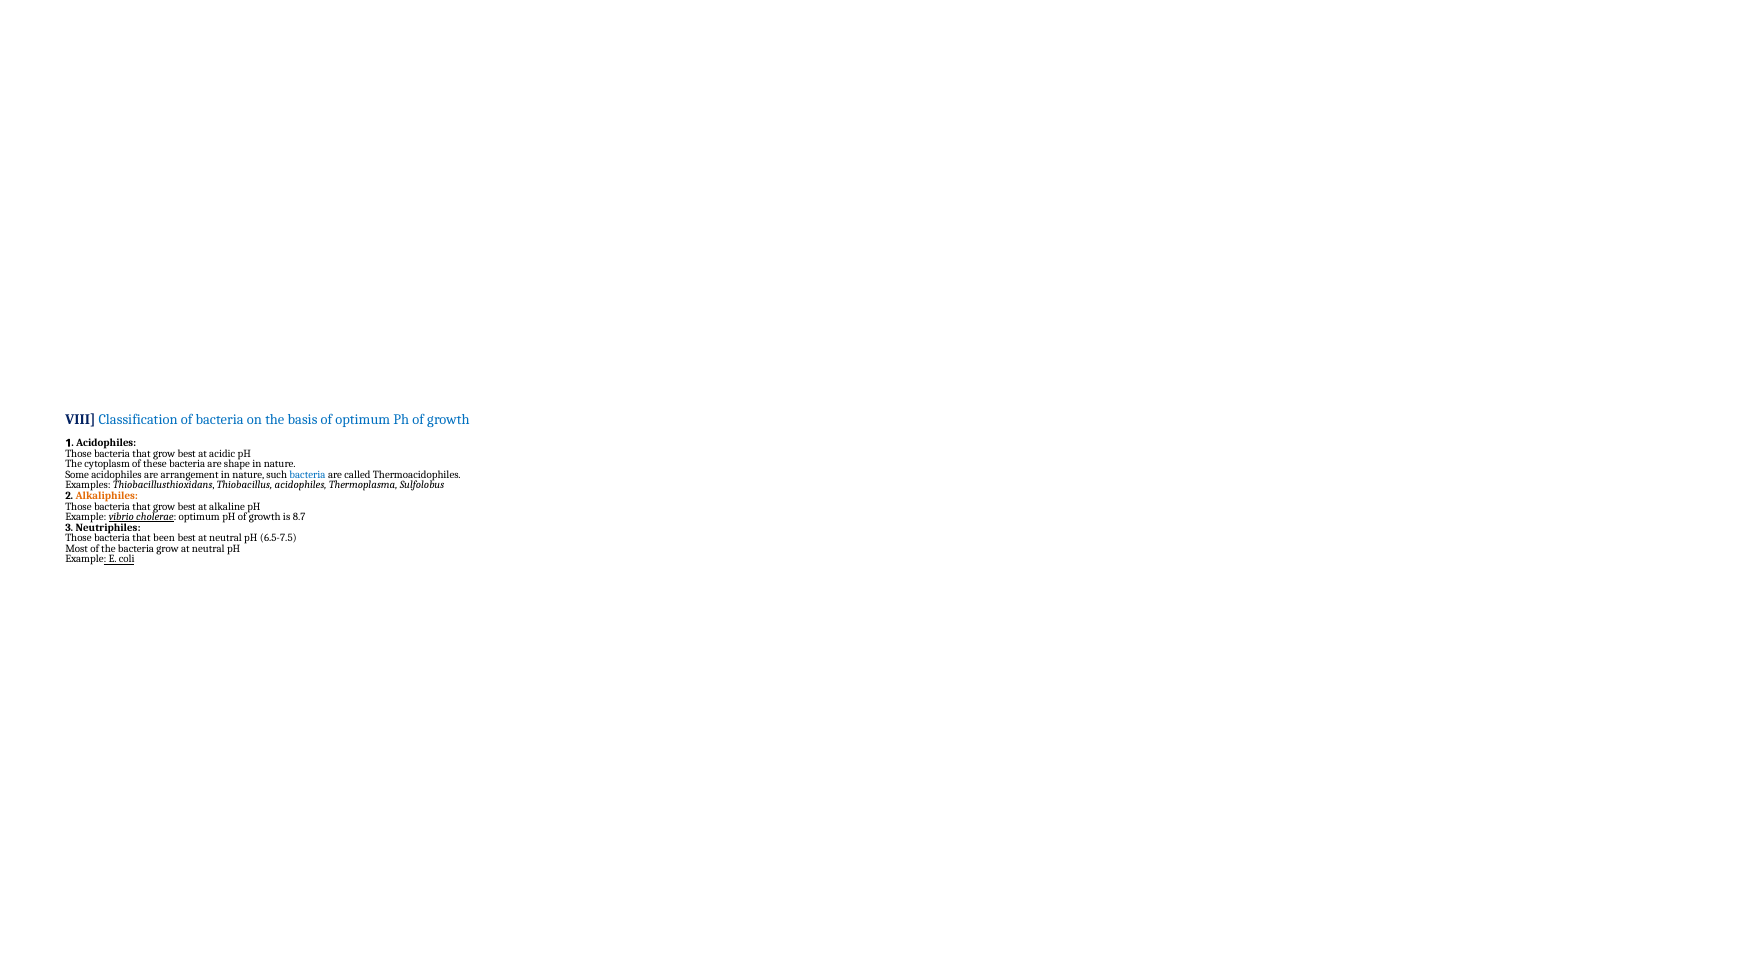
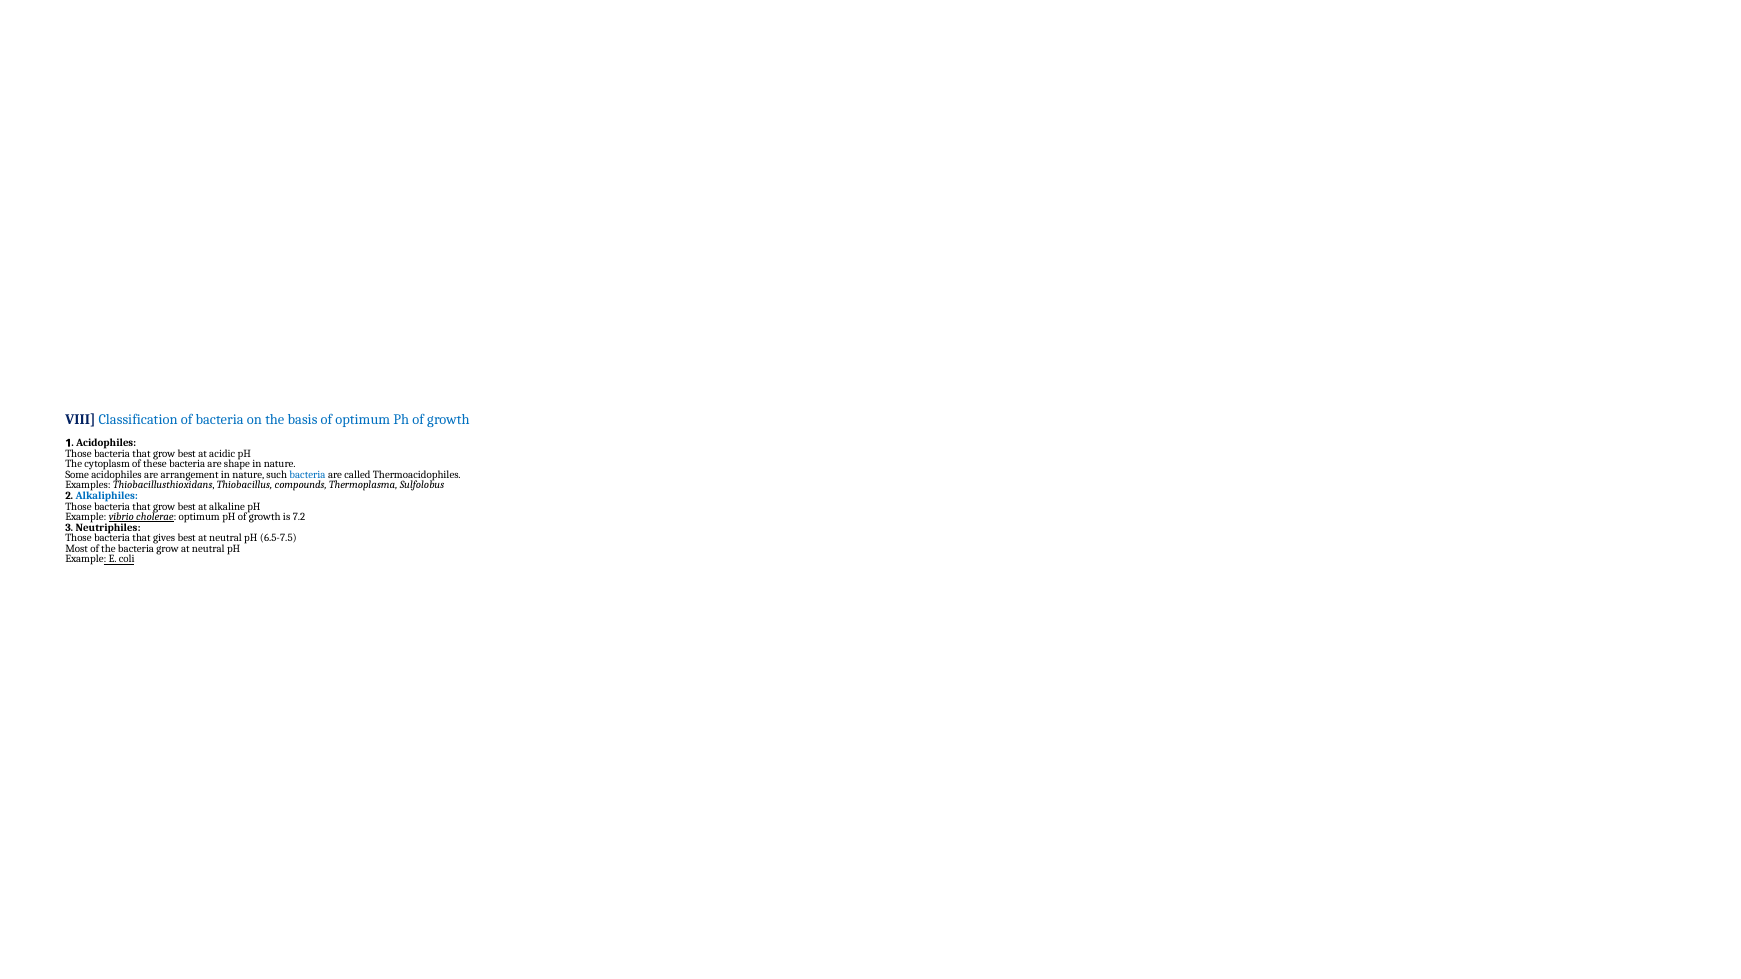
Thiobacillus acidophiles: acidophiles -> compounds
Alkaliphiles colour: orange -> blue
8.7: 8.7 -> 7.2
been: been -> gives
